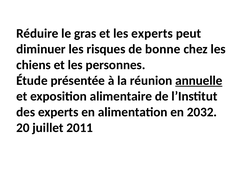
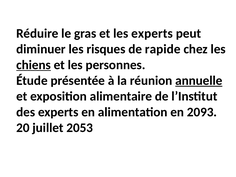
bonne: bonne -> rapide
chiens underline: none -> present
2032: 2032 -> 2093
2011: 2011 -> 2053
